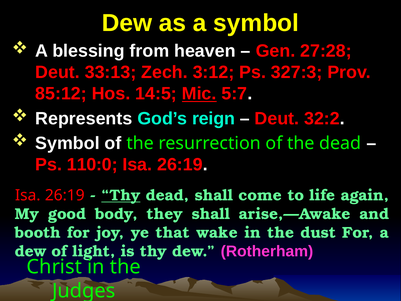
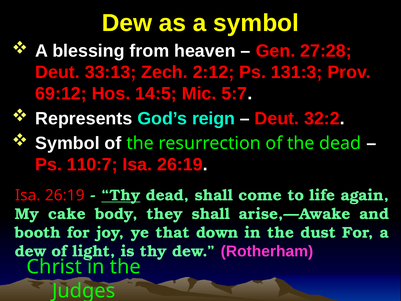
3:12: 3:12 -> 2:12
327:3: 327:3 -> 131:3
85:12: 85:12 -> 69:12
Mic underline: present -> none
110:0: 110:0 -> 110:7
good: good -> cake
wake: wake -> down
